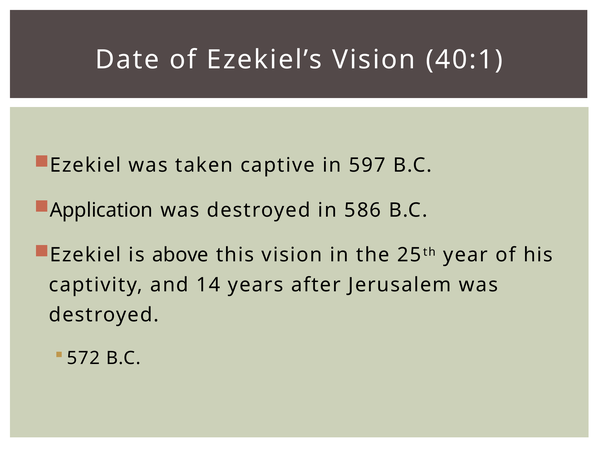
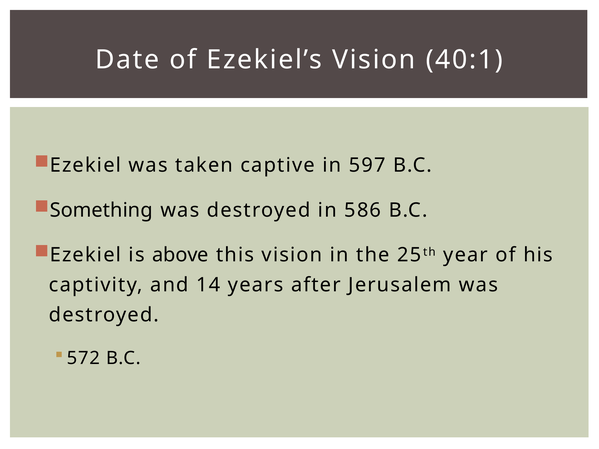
Application: Application -> Something
